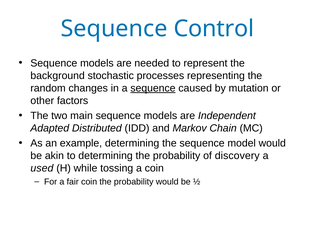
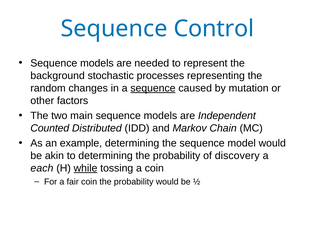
Adapted: Adapted -> Counted
used: used -> each
while underline: none -> present
